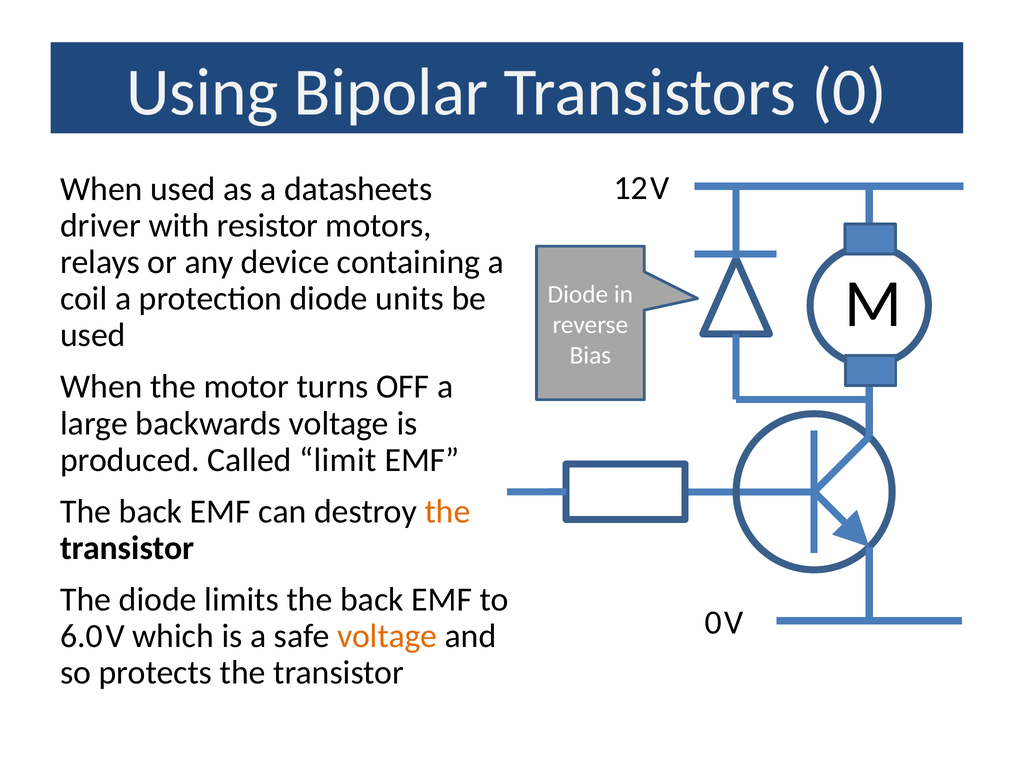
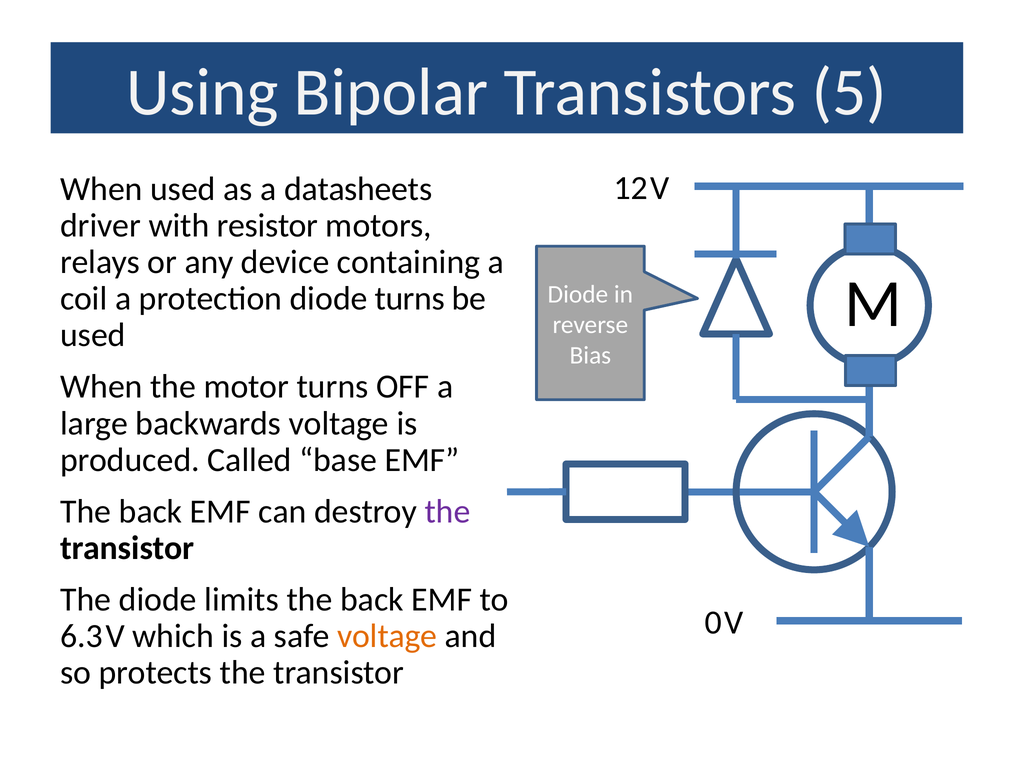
Transistors 0: 0 -> 5
diode units: units -> turns
limit: limit -> base
the at (447, 511) colour: orange -> purple
6.0: 6.0 -> 6.3
